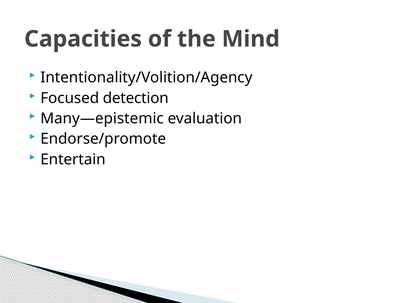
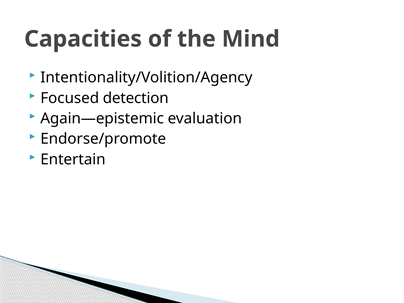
Many—epistemic: Many—epistemic -> Again—epistemic
